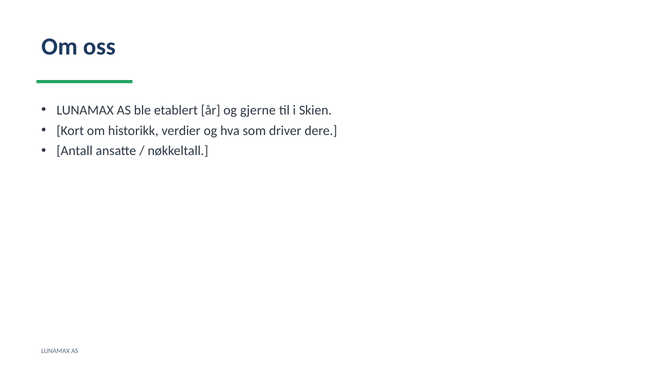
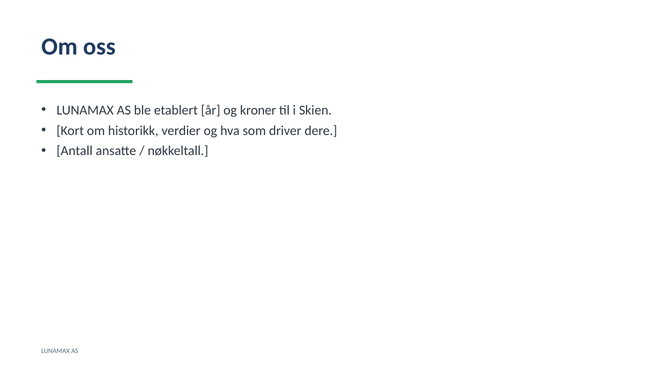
gjerne: gjerne -> kroner
